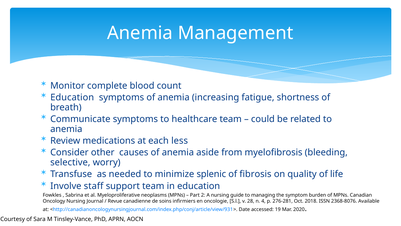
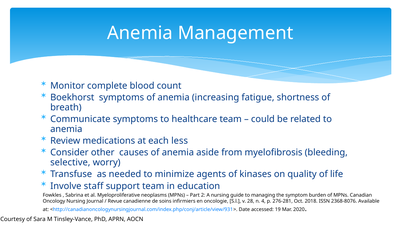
Education at (72, 97): Education -> Boekhorst
splenic: splenic -> agents
fibrosis: fibrosis -> kinases
